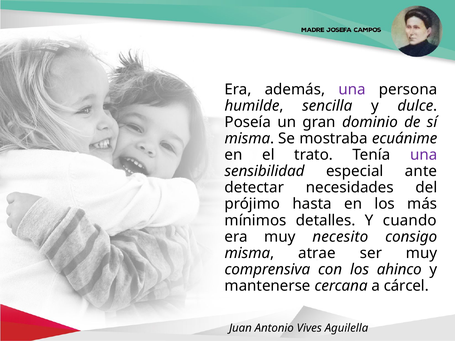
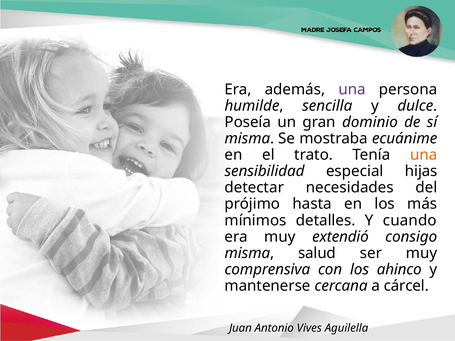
una at (424, 155) colour: purple -> orange
ante: ante -> hijas
necesito: necesito -> extendió
atrae: atrae -> salud
